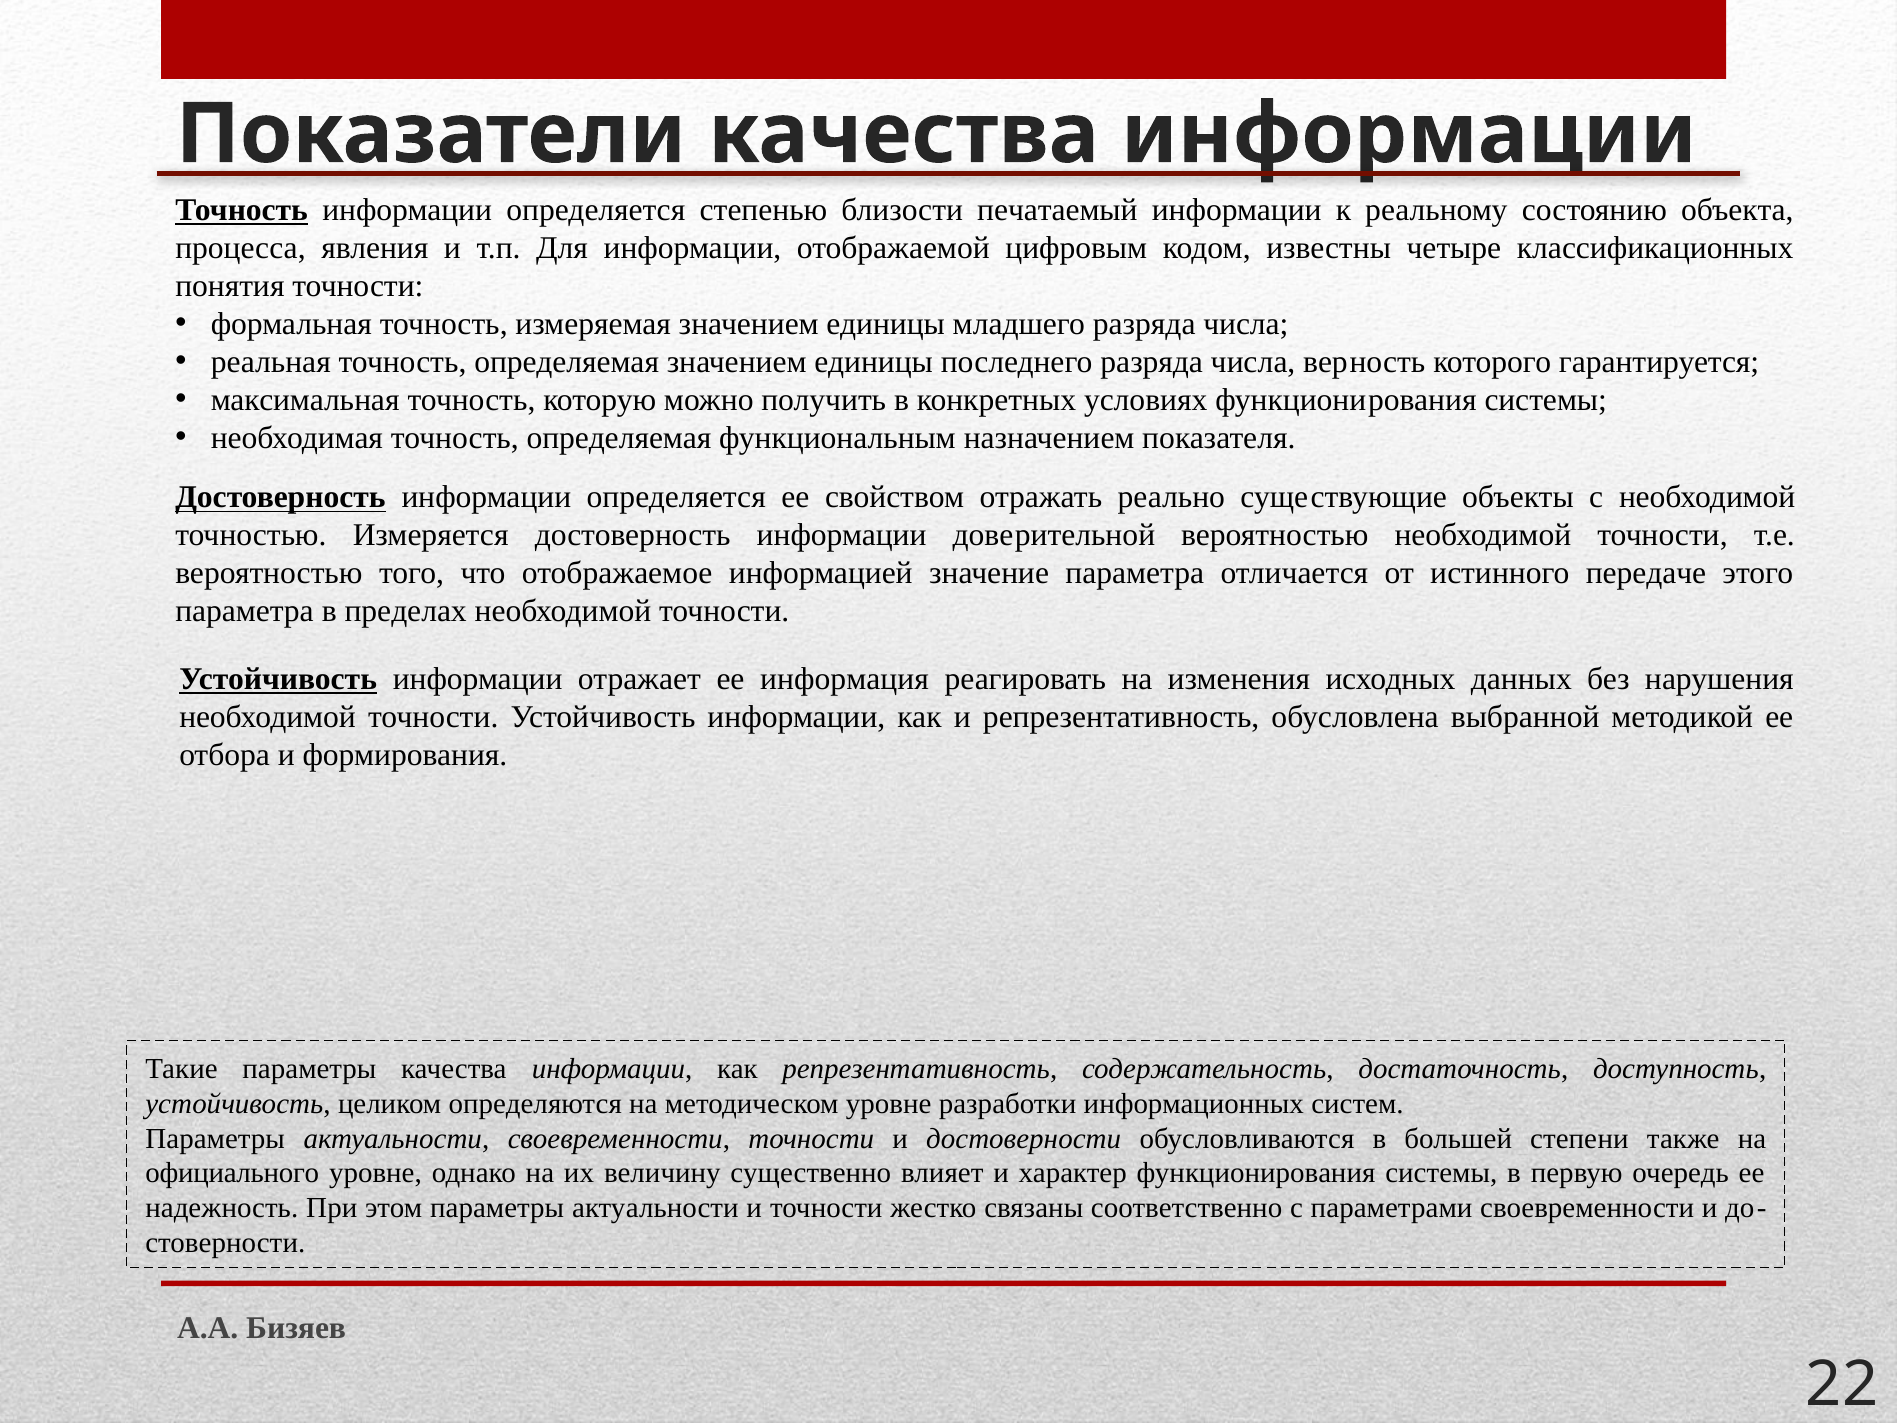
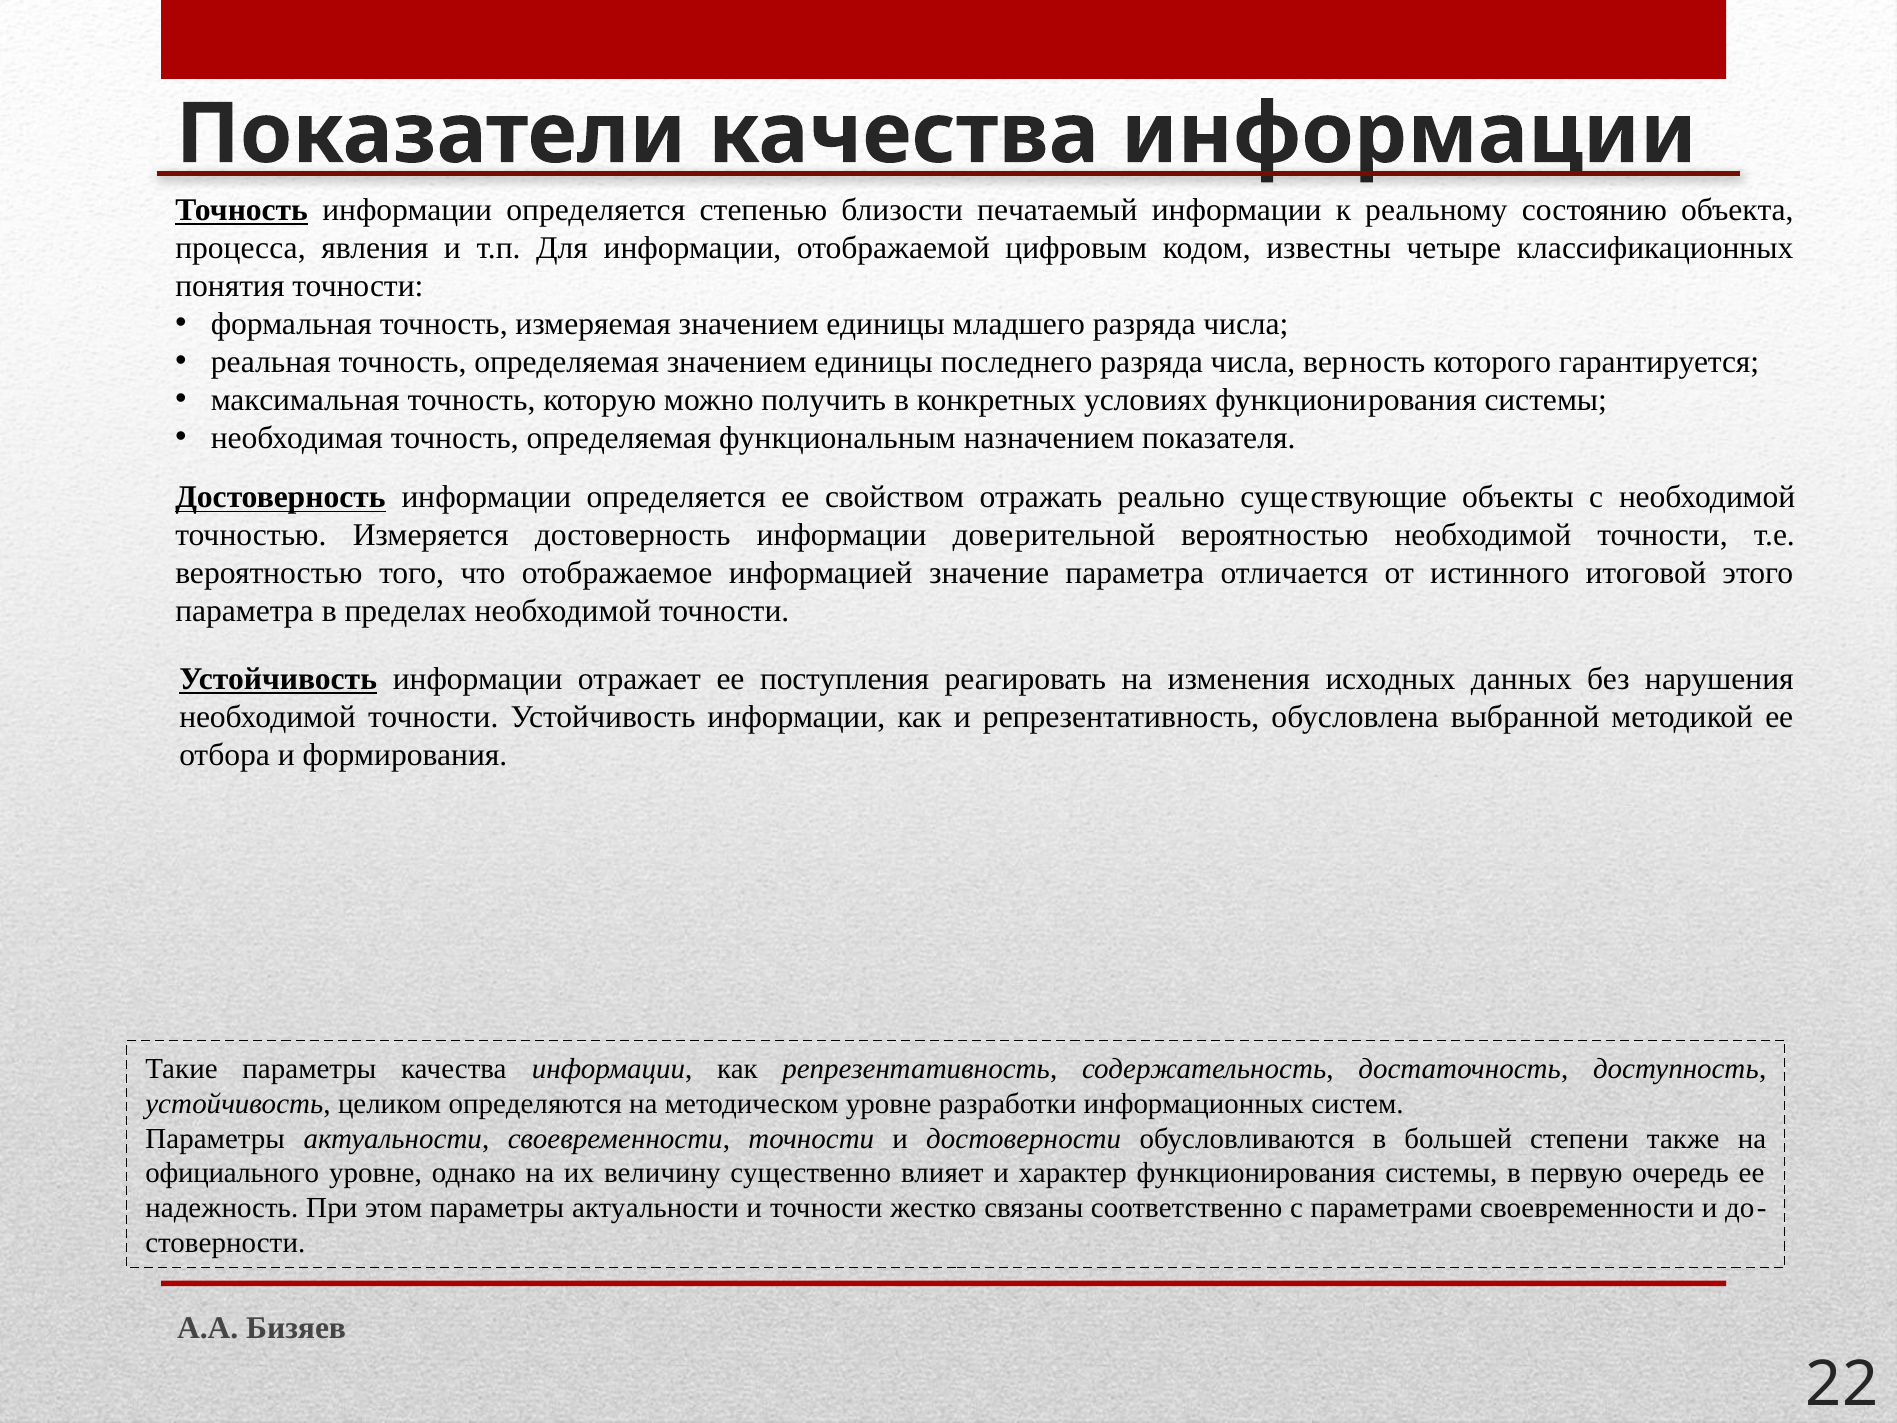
передаче: передаче -> итоговой
информация: информация -> поступления
